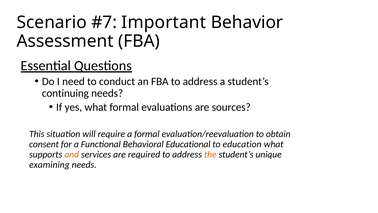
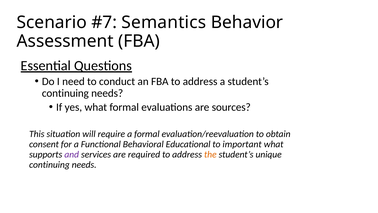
Important: Important -> Semantics
education: education -> important
and colour: orange -> purple
examining at (49, 164): examining -> continuing
